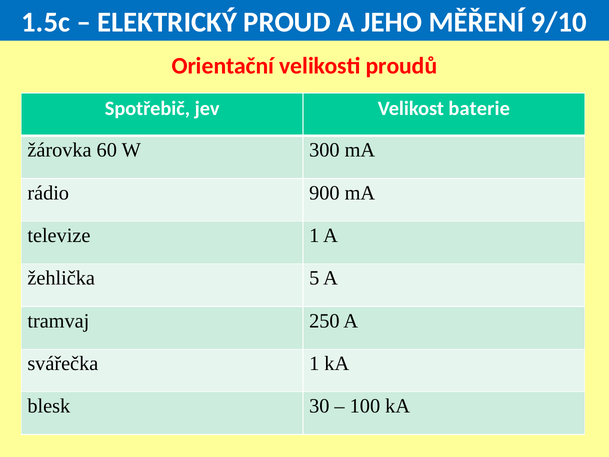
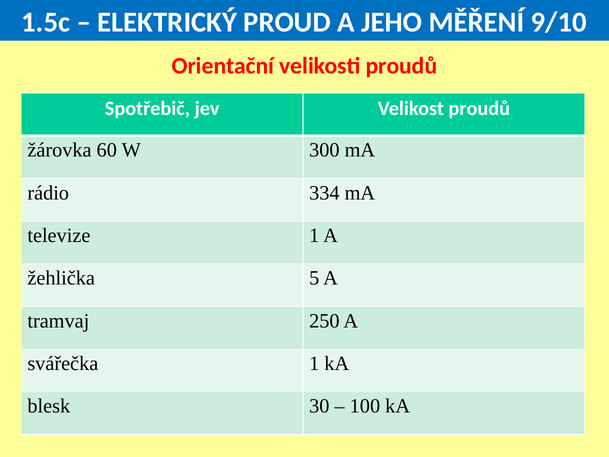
Velikost baterie: baterie -> proudů
900: 900 -> 334
